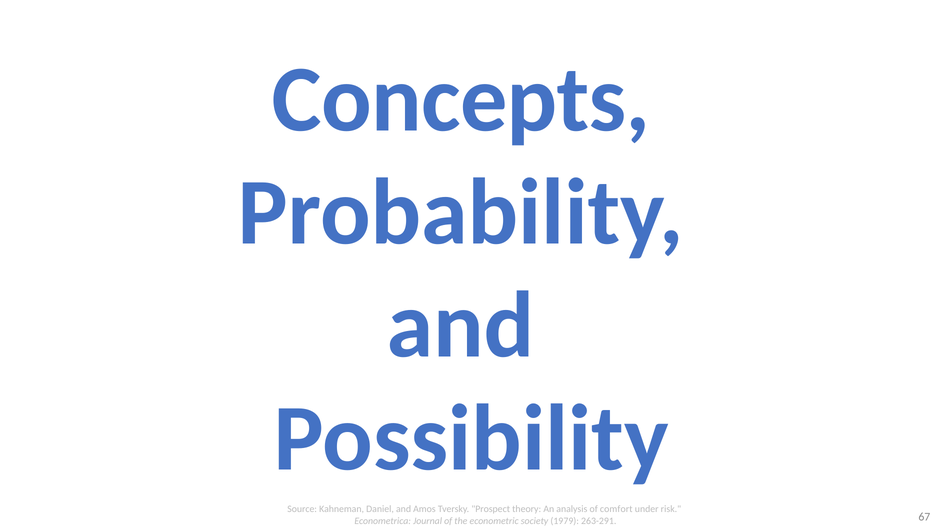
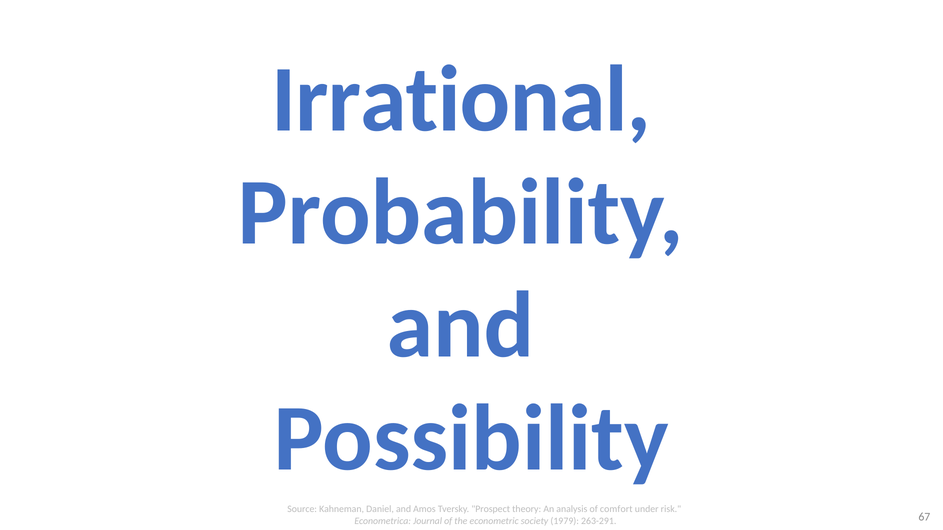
Concepts: Concepts -> Irrational
